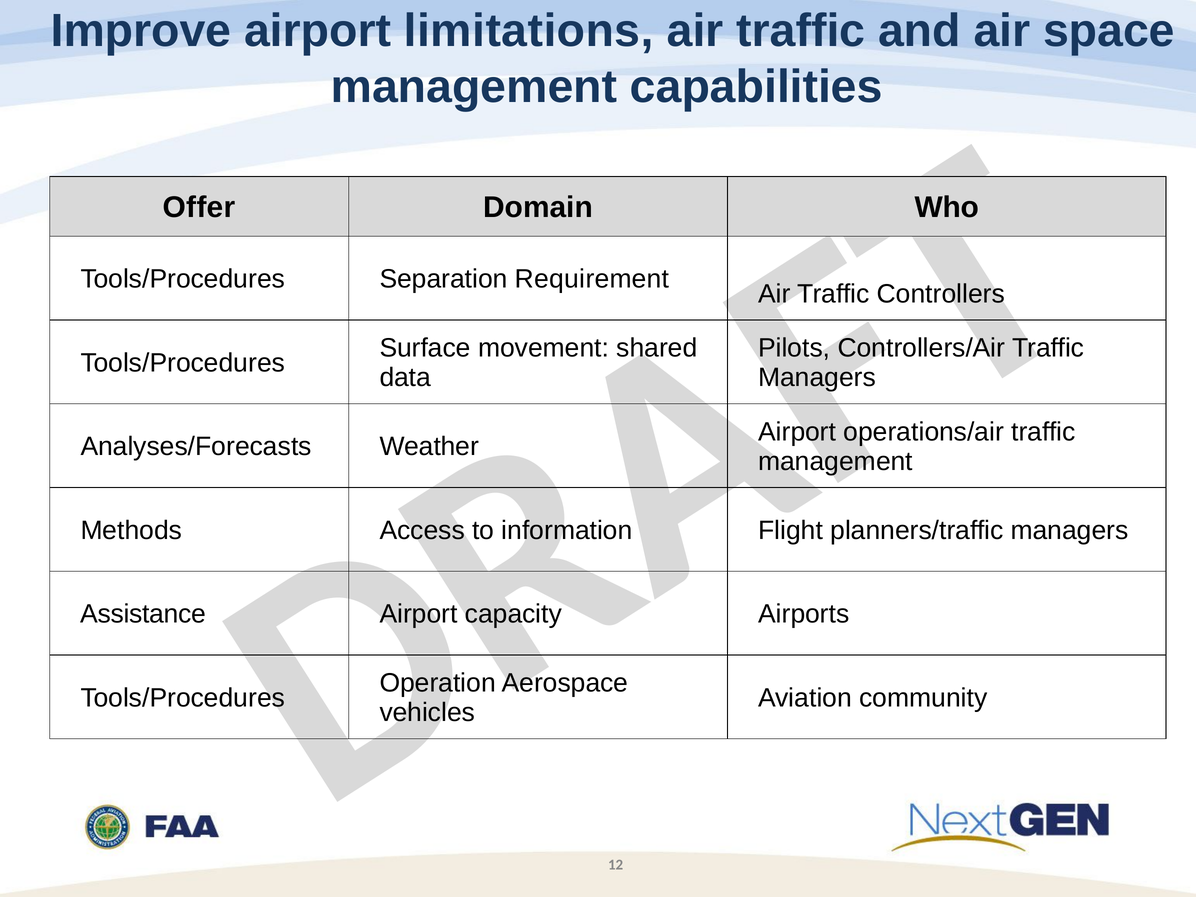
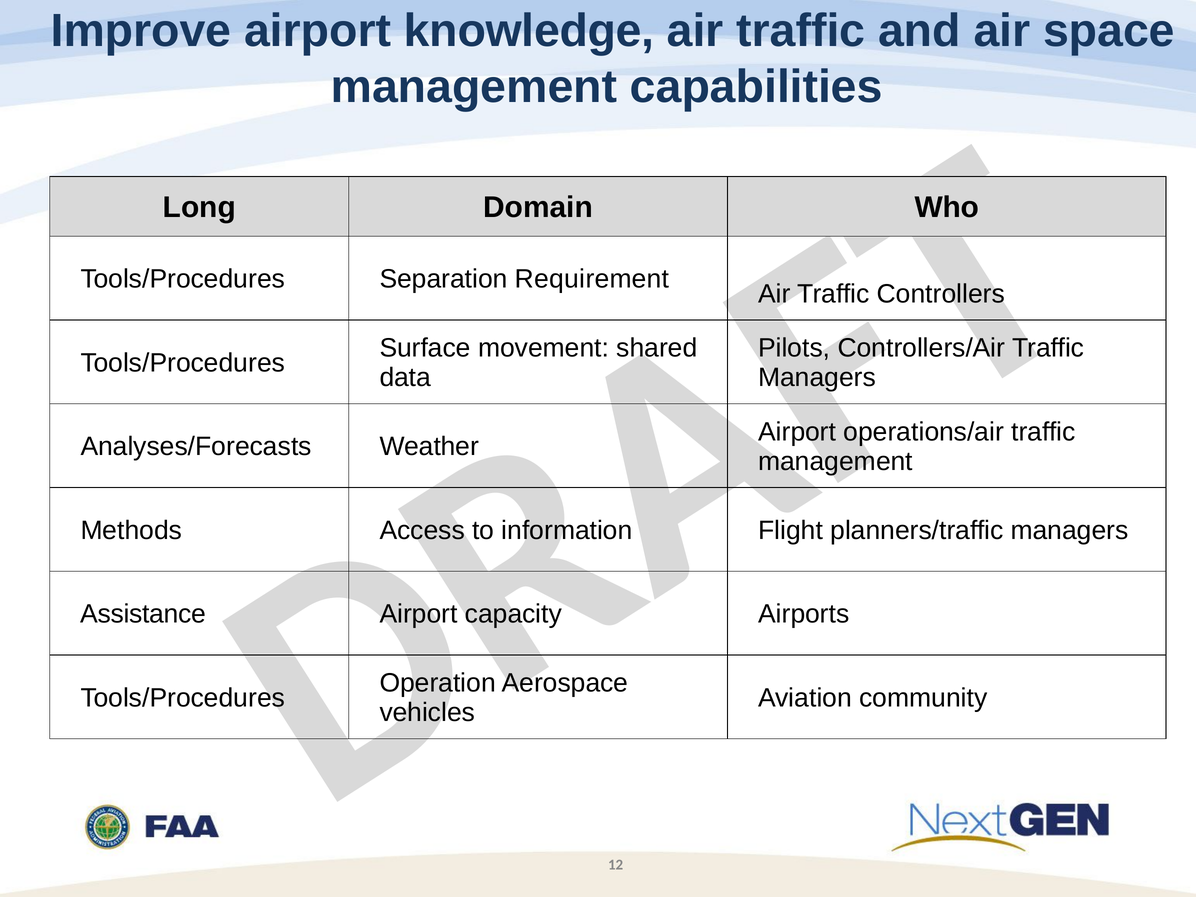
limitations: limitations -> knowledge
Offer: Offer -> Long
